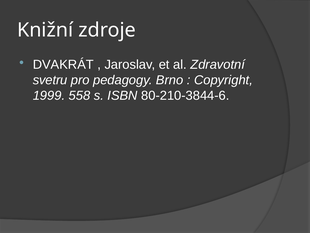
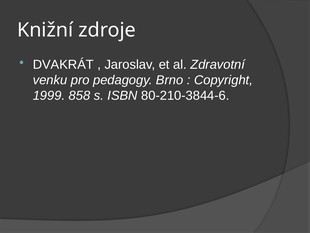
svetru: svetru -> venku
558: 558 -> 858
